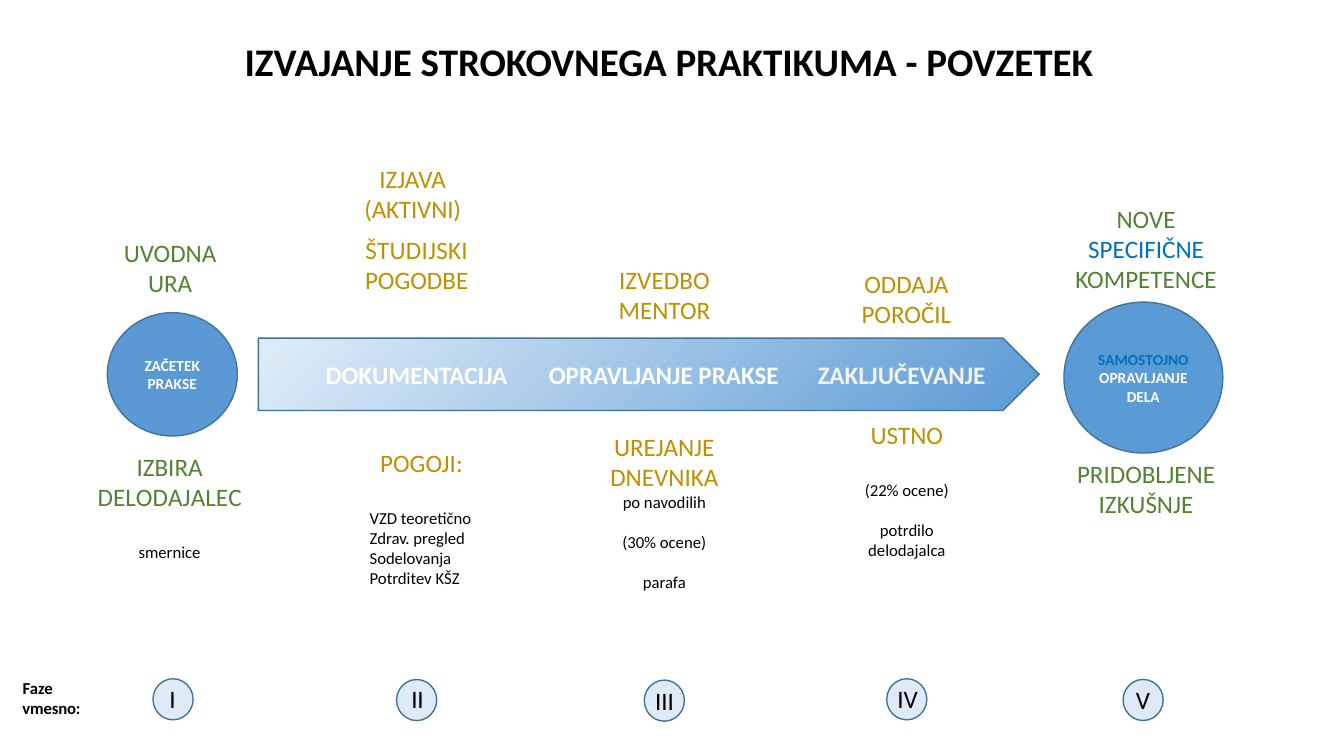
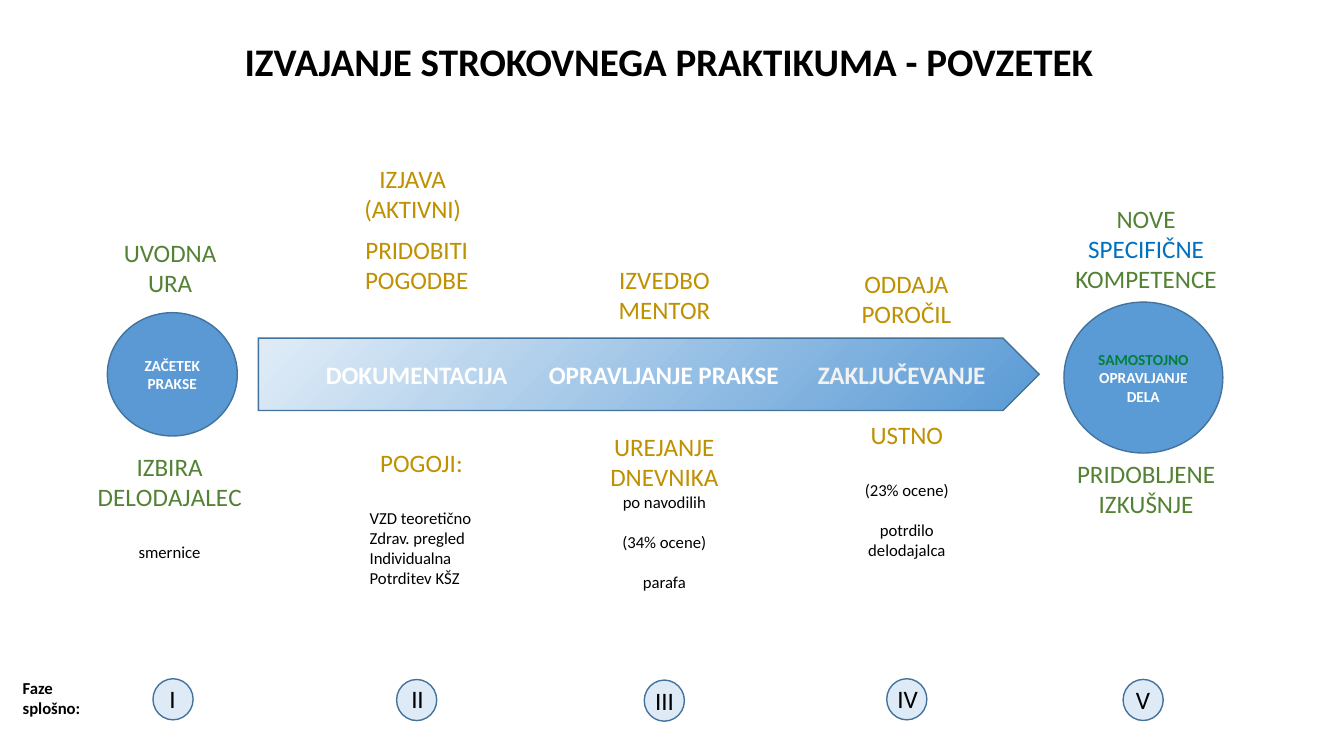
ŠTUDIJSKI: ŠTUDIJSKI -> PRIDOBITI
SAMOSTOJNO colour: blue -> green
22%: 22% -> 23%
30%: 30% -> 34%
Sodelovanja: Sodelovanja -> Individualna
vmesno: vmesno -> splošno
